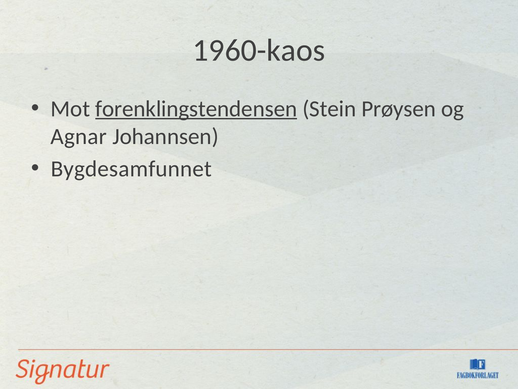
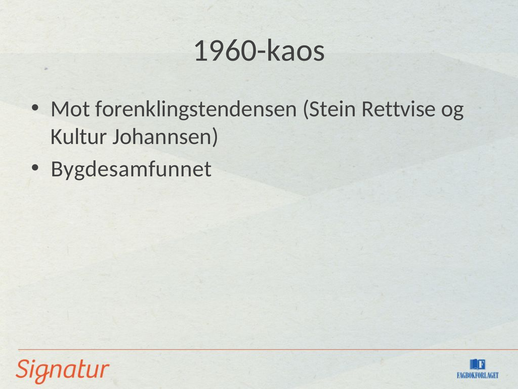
forenklingstendensen underline: present -> none
Prøysen: Prøysen -> Rettvise
Agnar: Agnar -> Kultur
